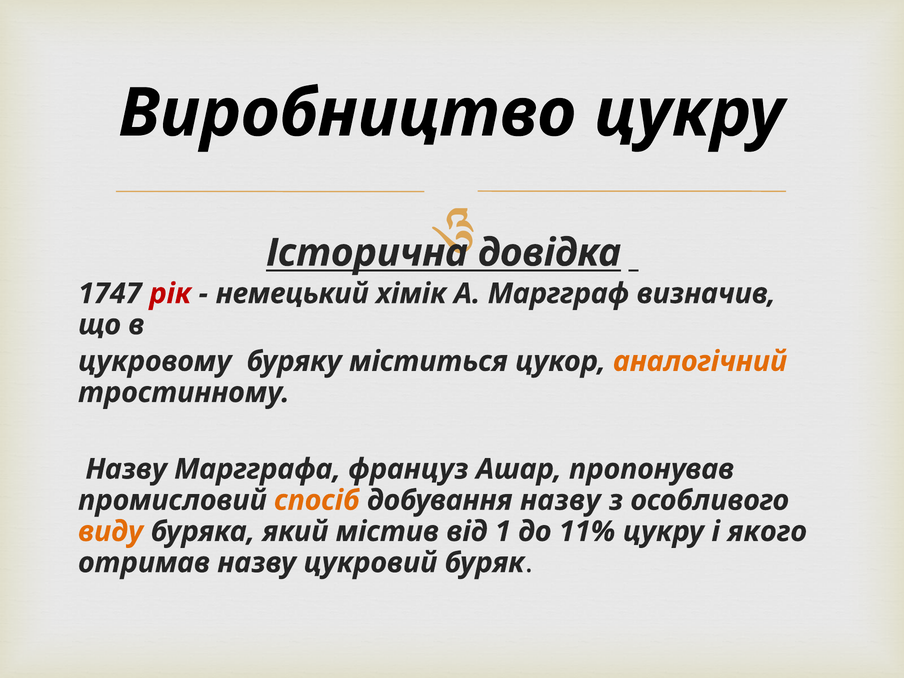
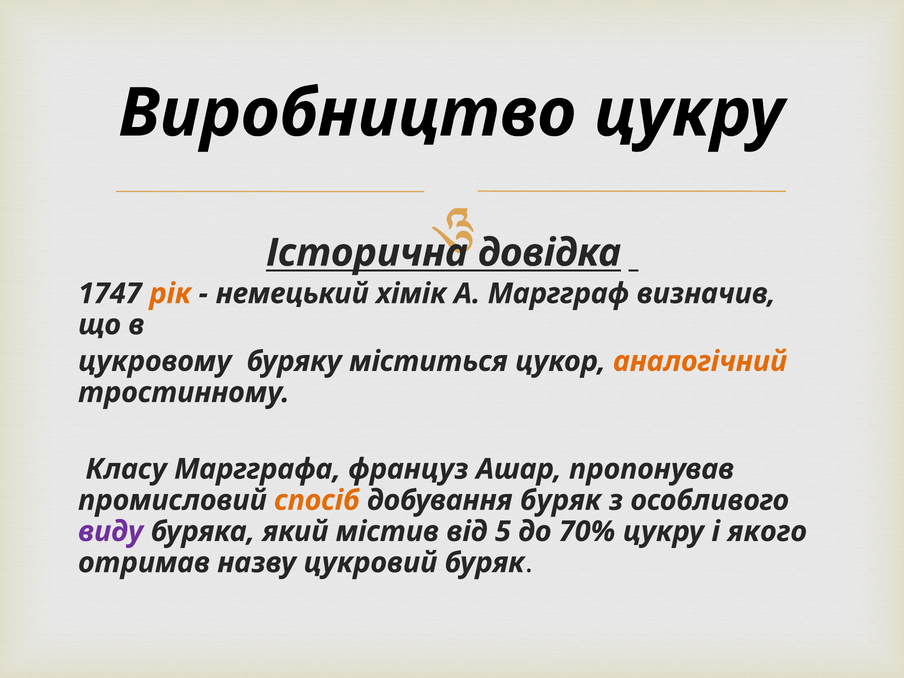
рік colour: red -> orange
Назву at (126, 469): Назву -> Класу
добування назву: назву -> буряк
виду colour: orange -> purple
1: 1 -> 5
11%: 11% -> 70%
